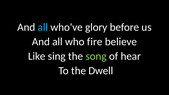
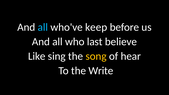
glory: glory -> keep
fire: fire -> last
song colour: light green -> yellow
Dwell: Dwell -> Write
